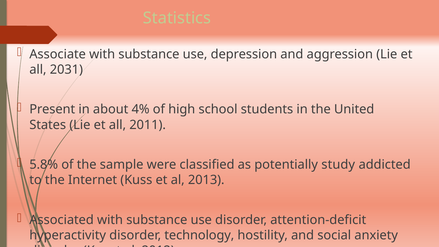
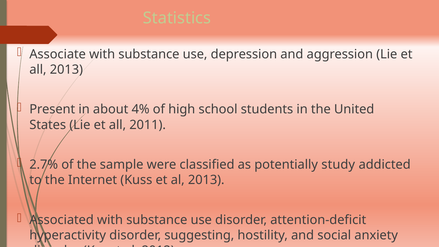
all 2031: 2031 -> 2013
5.8%: 5.8% -> 2.7%
technology: technology -> suggesting
